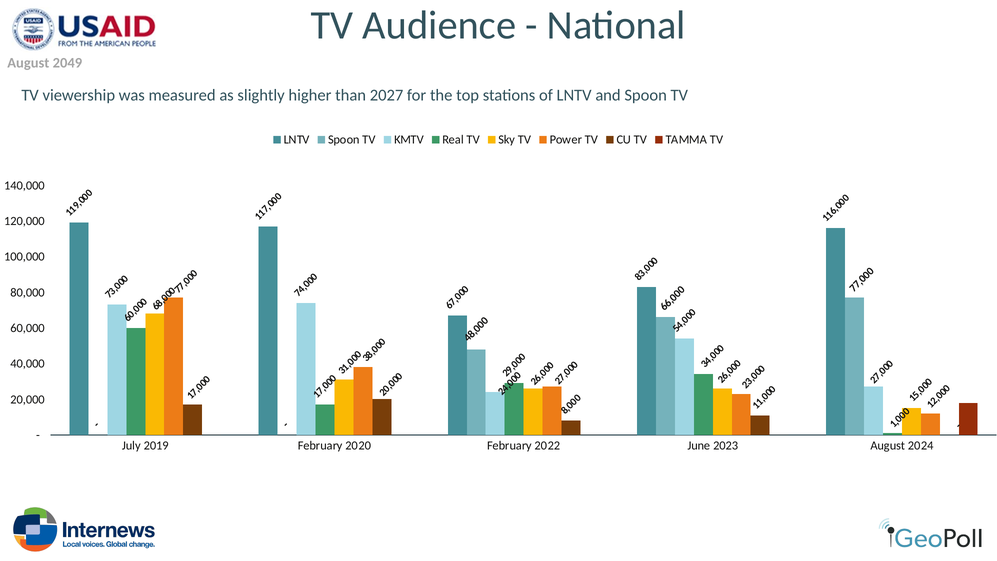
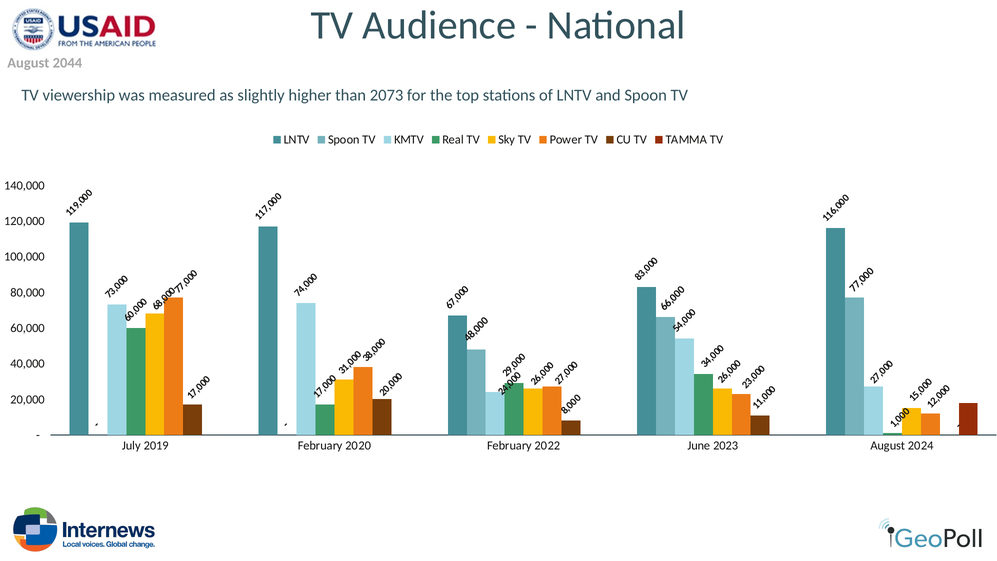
2049: 2049 -> 2044
2027: 2027 -> 2073
